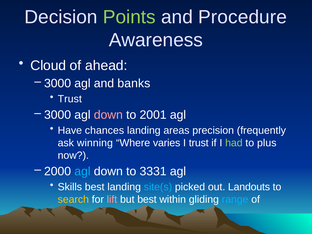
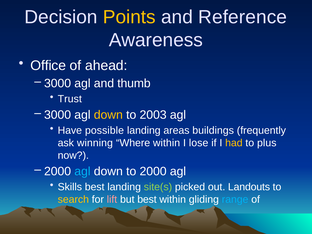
Points colour: light green -> yellow
Procedure: Procedure -> Reference
Cloud: Cloud -> Office
banks: banks -> thumb
down at (108, 115) colour: pink -> yellow
2001: 2001 -> 2003
chances: chances -> possible
precision: precision -> buildings
Where varies: varies -> within
I trust: trust -> lose
had colour: light green -> yellow
3331: 3331 -> 2000
site(s colour: light blue -> light green
